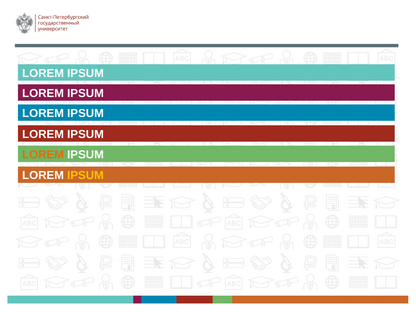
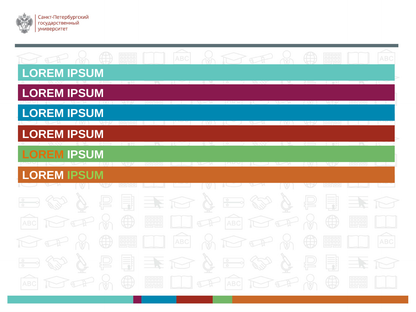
IPSUM at (85, 176) colour: yellow -> light green
